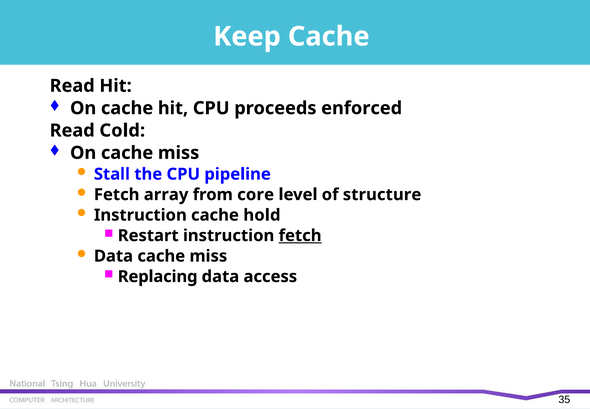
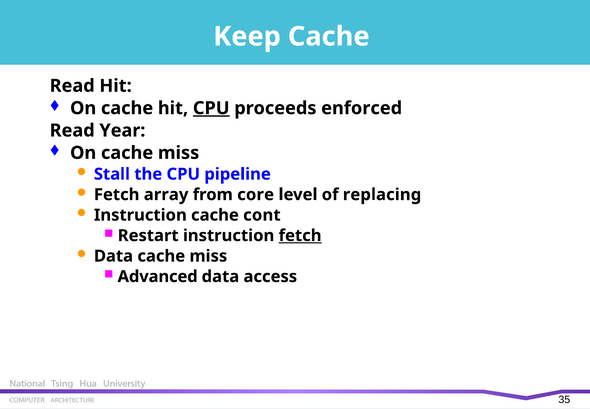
CPU at (211, 108) underline: none -> present
Cold: Cold -> Year
structure: structure -> replacing
hold: hold -> cont
Replacing: Replacing -> Advanced
